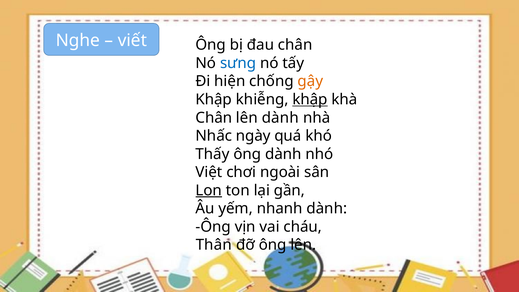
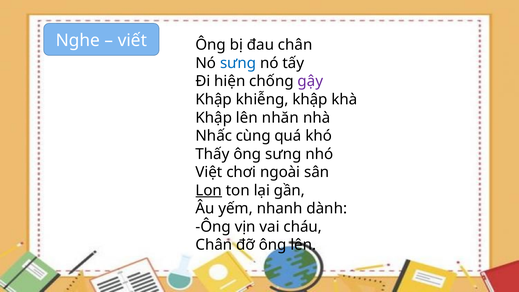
gậy colour: orange -> purple
khập at (310, 99) underline: present -> none
Chân at (214, 118): Chân -> Khập
lên dành: dành -> nhăn
ngày: ngày -> cùng
ông dành: dành -> sưng
Thân at (214, 245): Thân -> Chân
